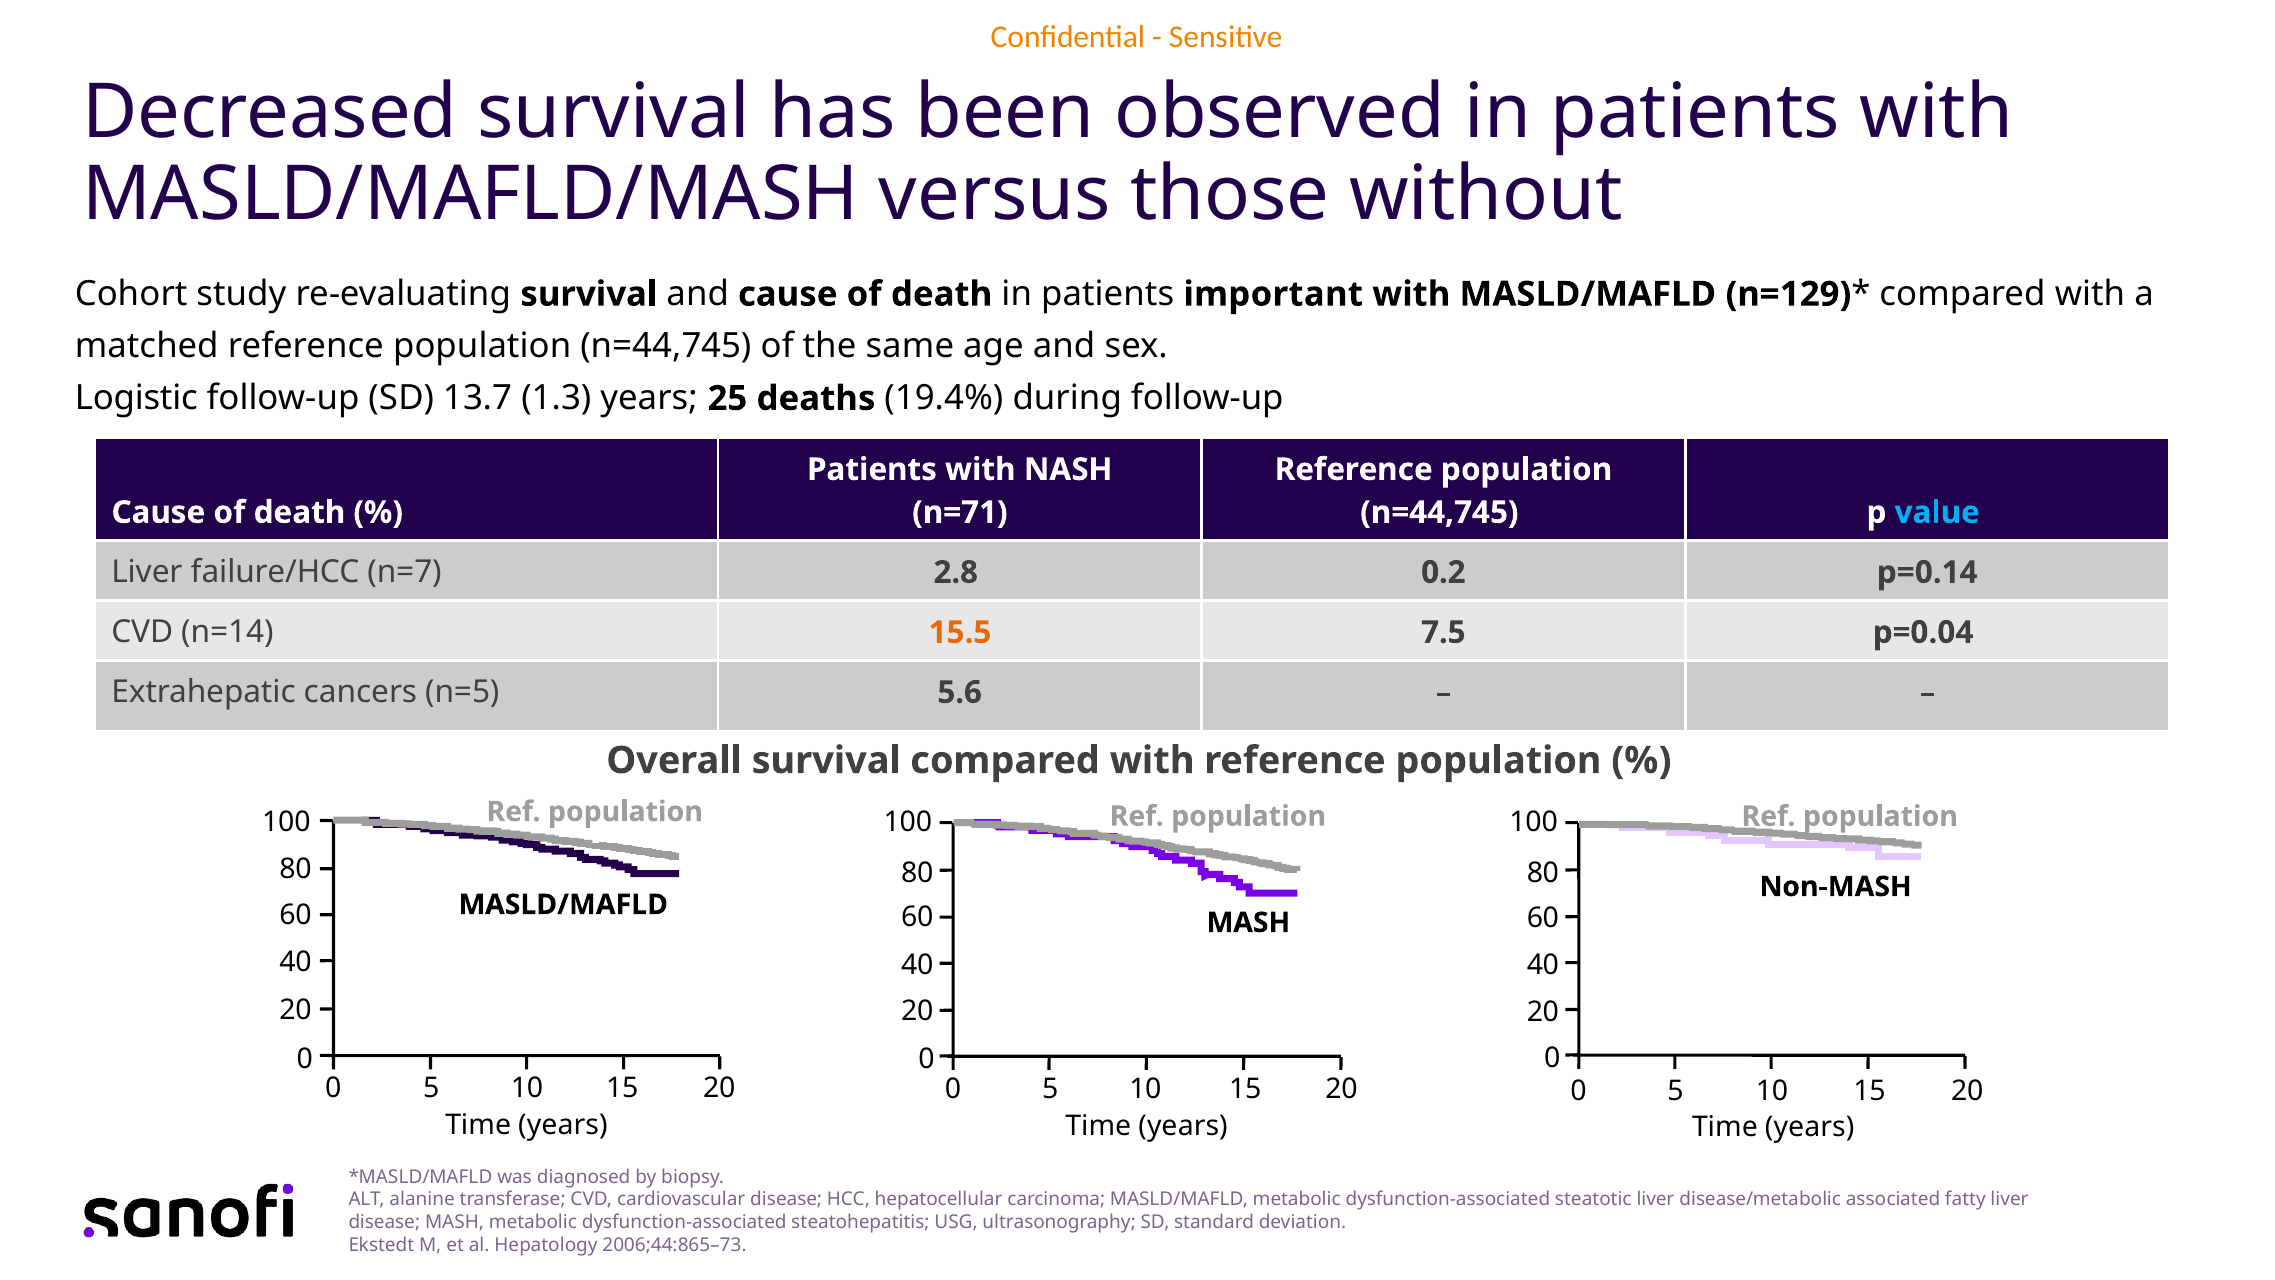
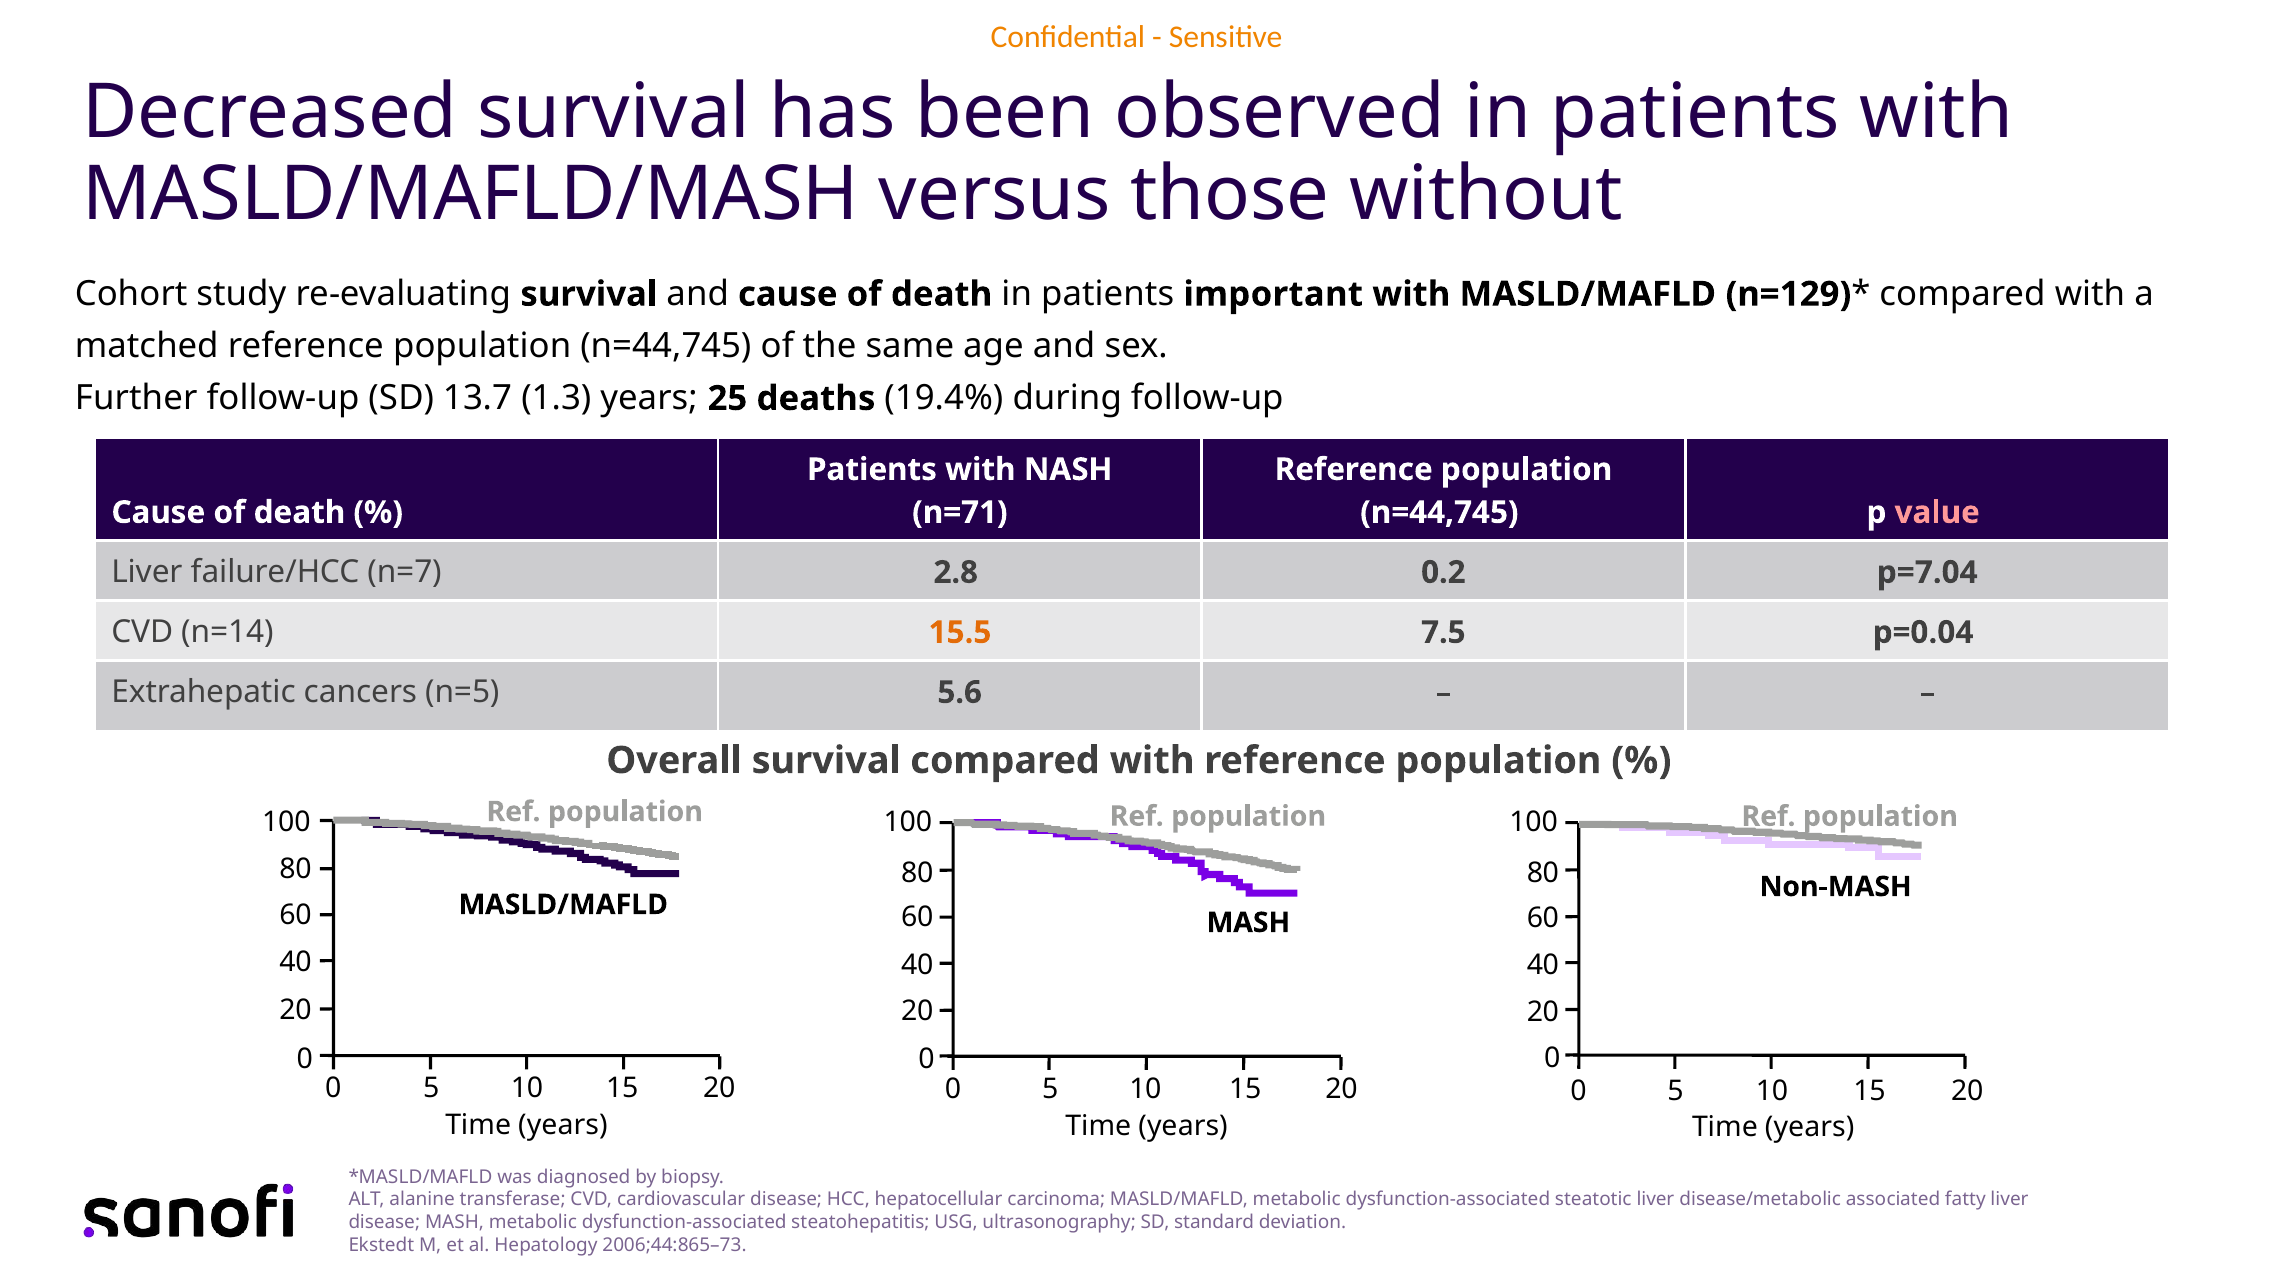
Logistic: Logistic -> Further
value colour: light blue -> pink
p=0.14: p=0.14 -> p=7.04
